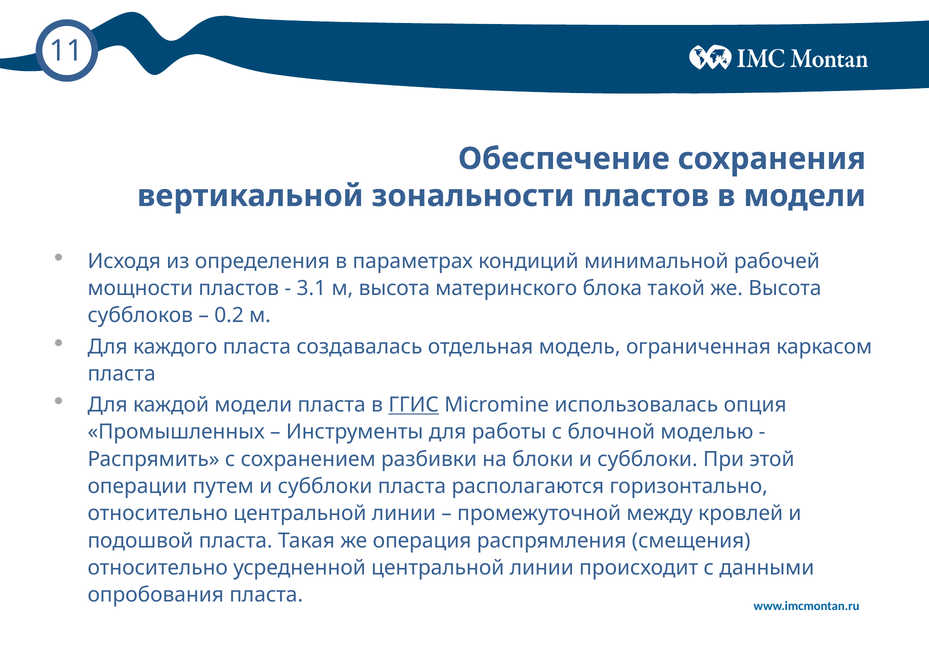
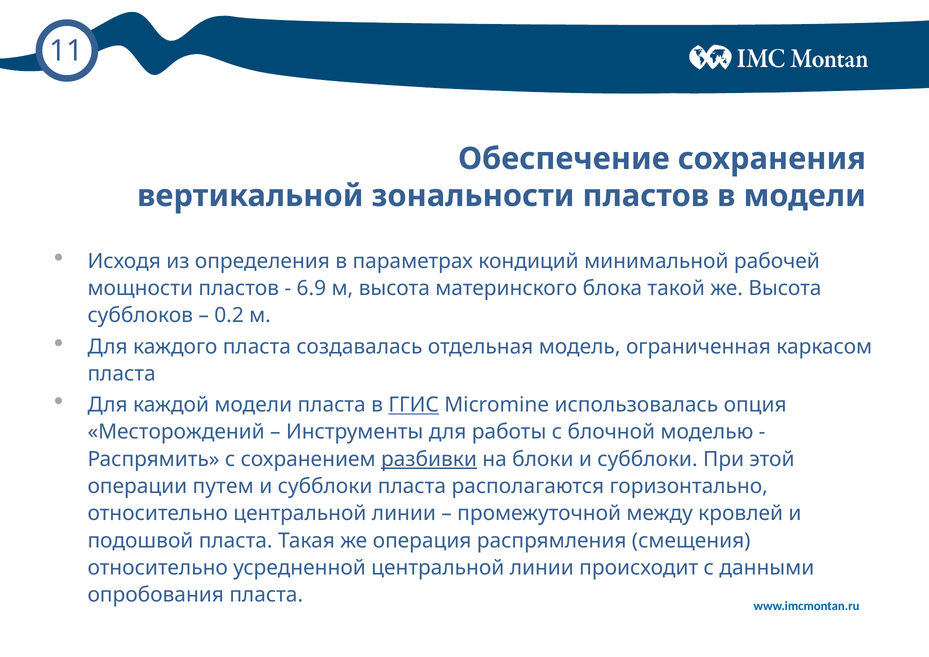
3.1: 3.1 -> 6.9
Промышленных: Промышленных -> Месторождений
разбивки underline: none -> present
